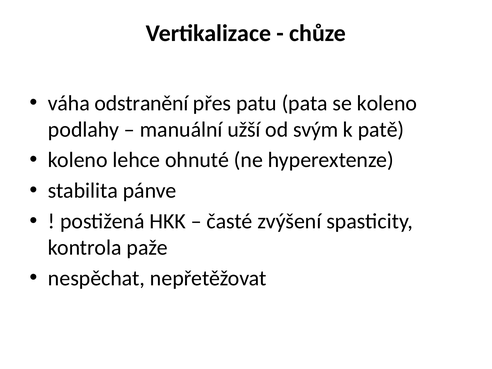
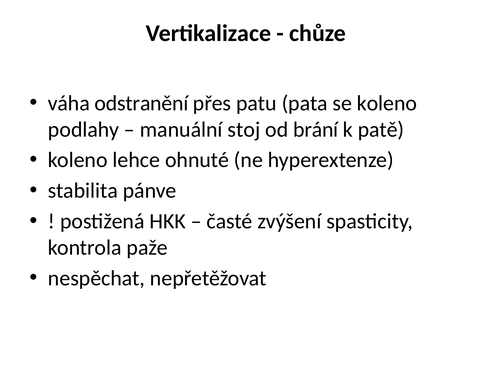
užší: užší -> stoj
svým: svým -> brání
